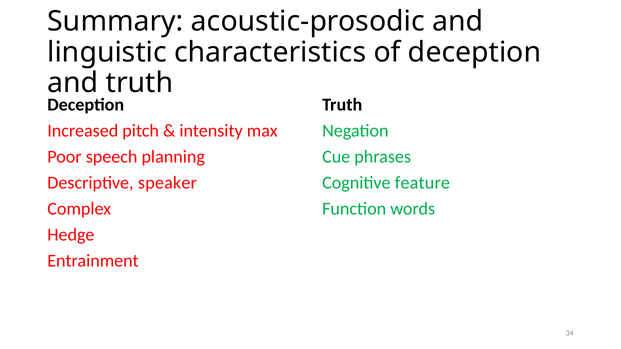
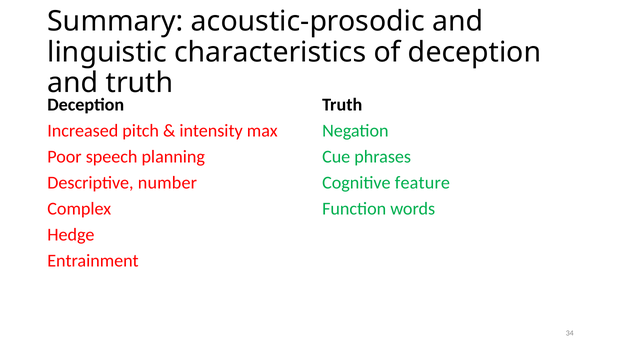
speaker: speaker -> number
